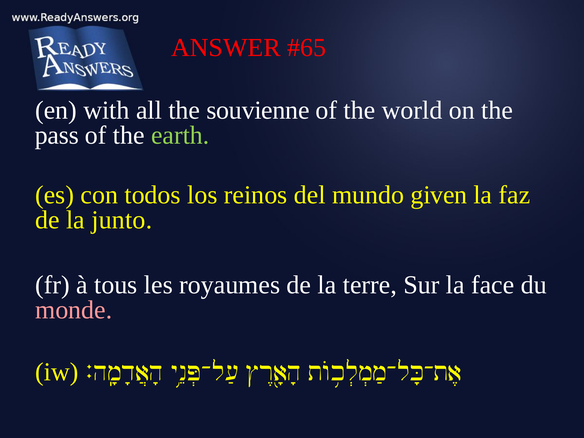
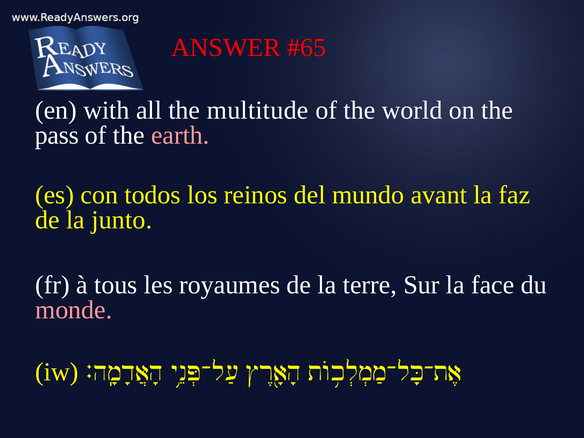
souvienne: souvienne -> multitude
earth colour: light green -> pink
given: given -> avant
